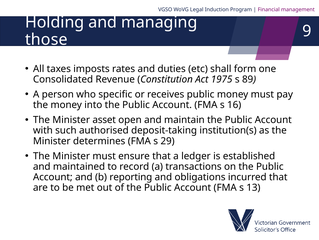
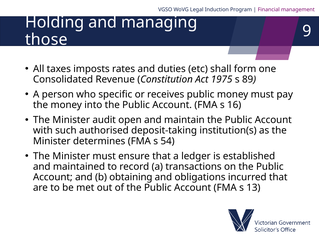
asset: asset -> audit
29: 29 -> 54
reporting: reporting -> obtaining
